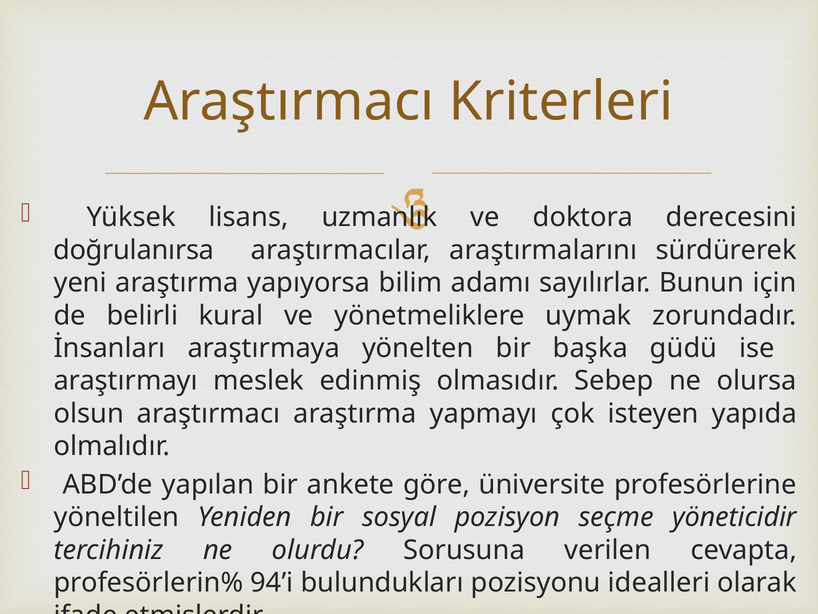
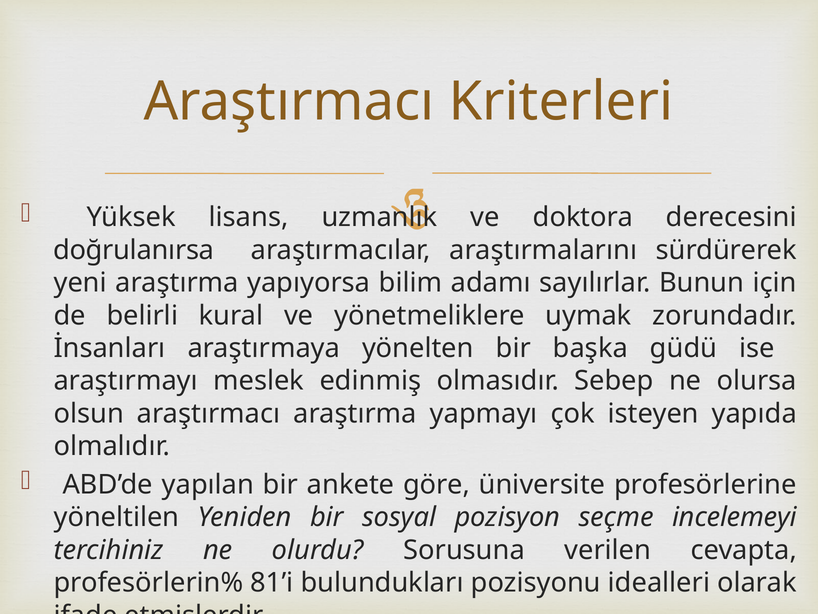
yöneticidir: yöneticidir -> incelemeyi
94’i: 94’i -> 81’i
